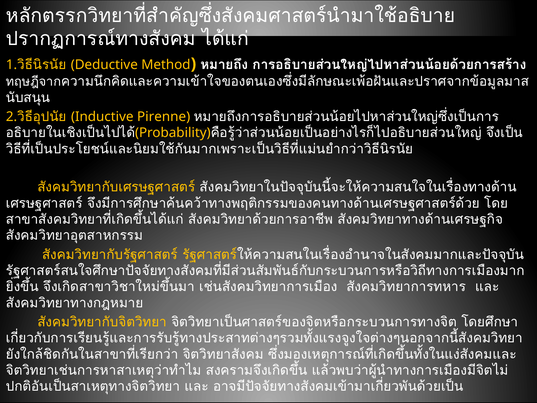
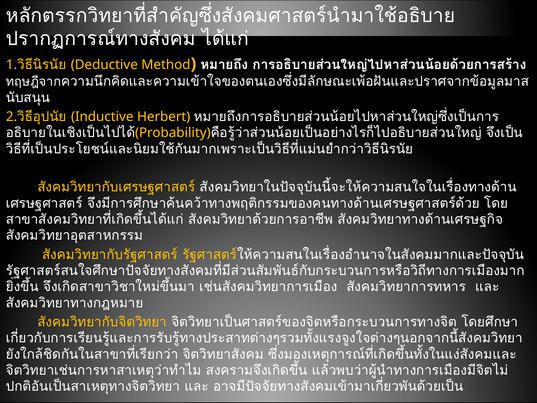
Pirenne: Pirenne -> Herbert
